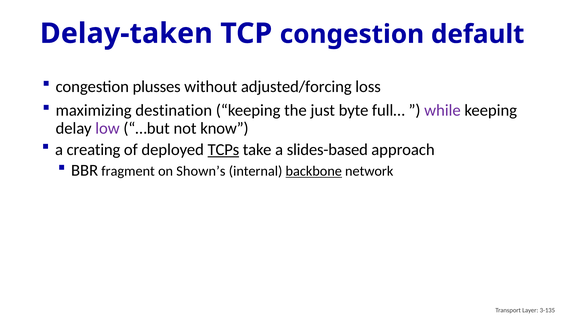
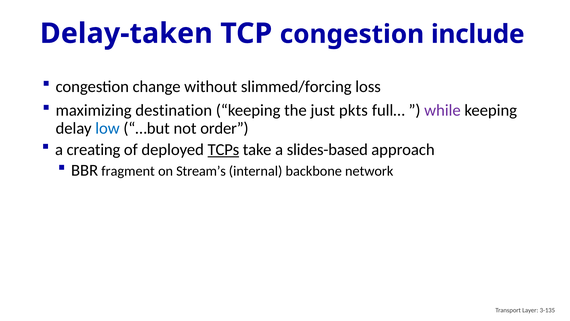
default: default -> include
plusses: plusses -> change
adjusted/forcing: adjusted/forcing -> slimmed/forcing
byte: byte -> pkts
low colour: purple -> blue
know: know -> order
Shown’s: Shown’s -> Stream’s
backbone underline: present -> none
